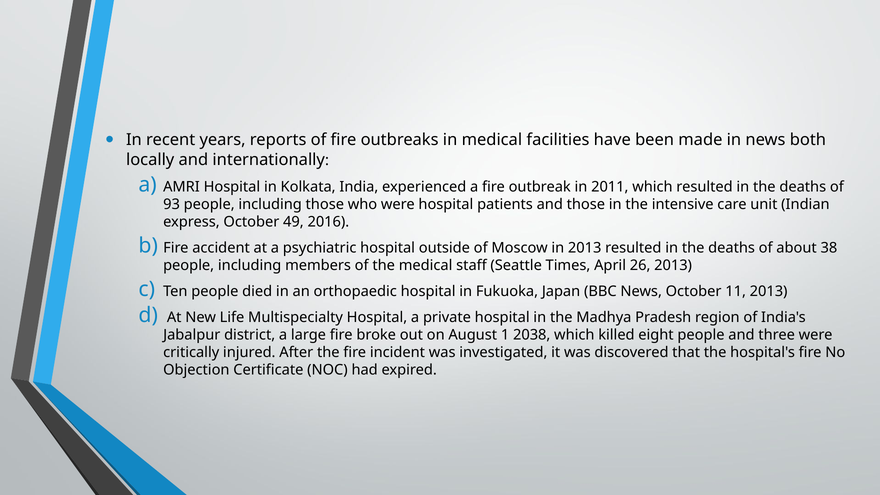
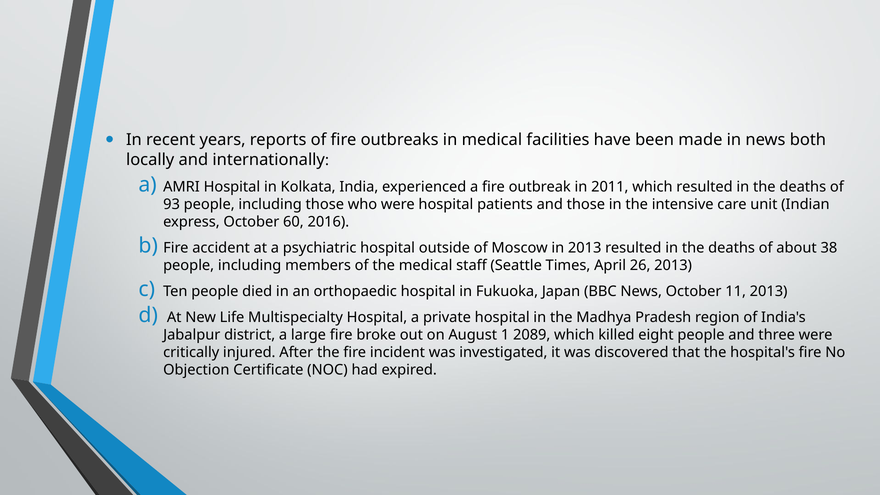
49: 49 -> 60
2038: 2038 -> 2089
